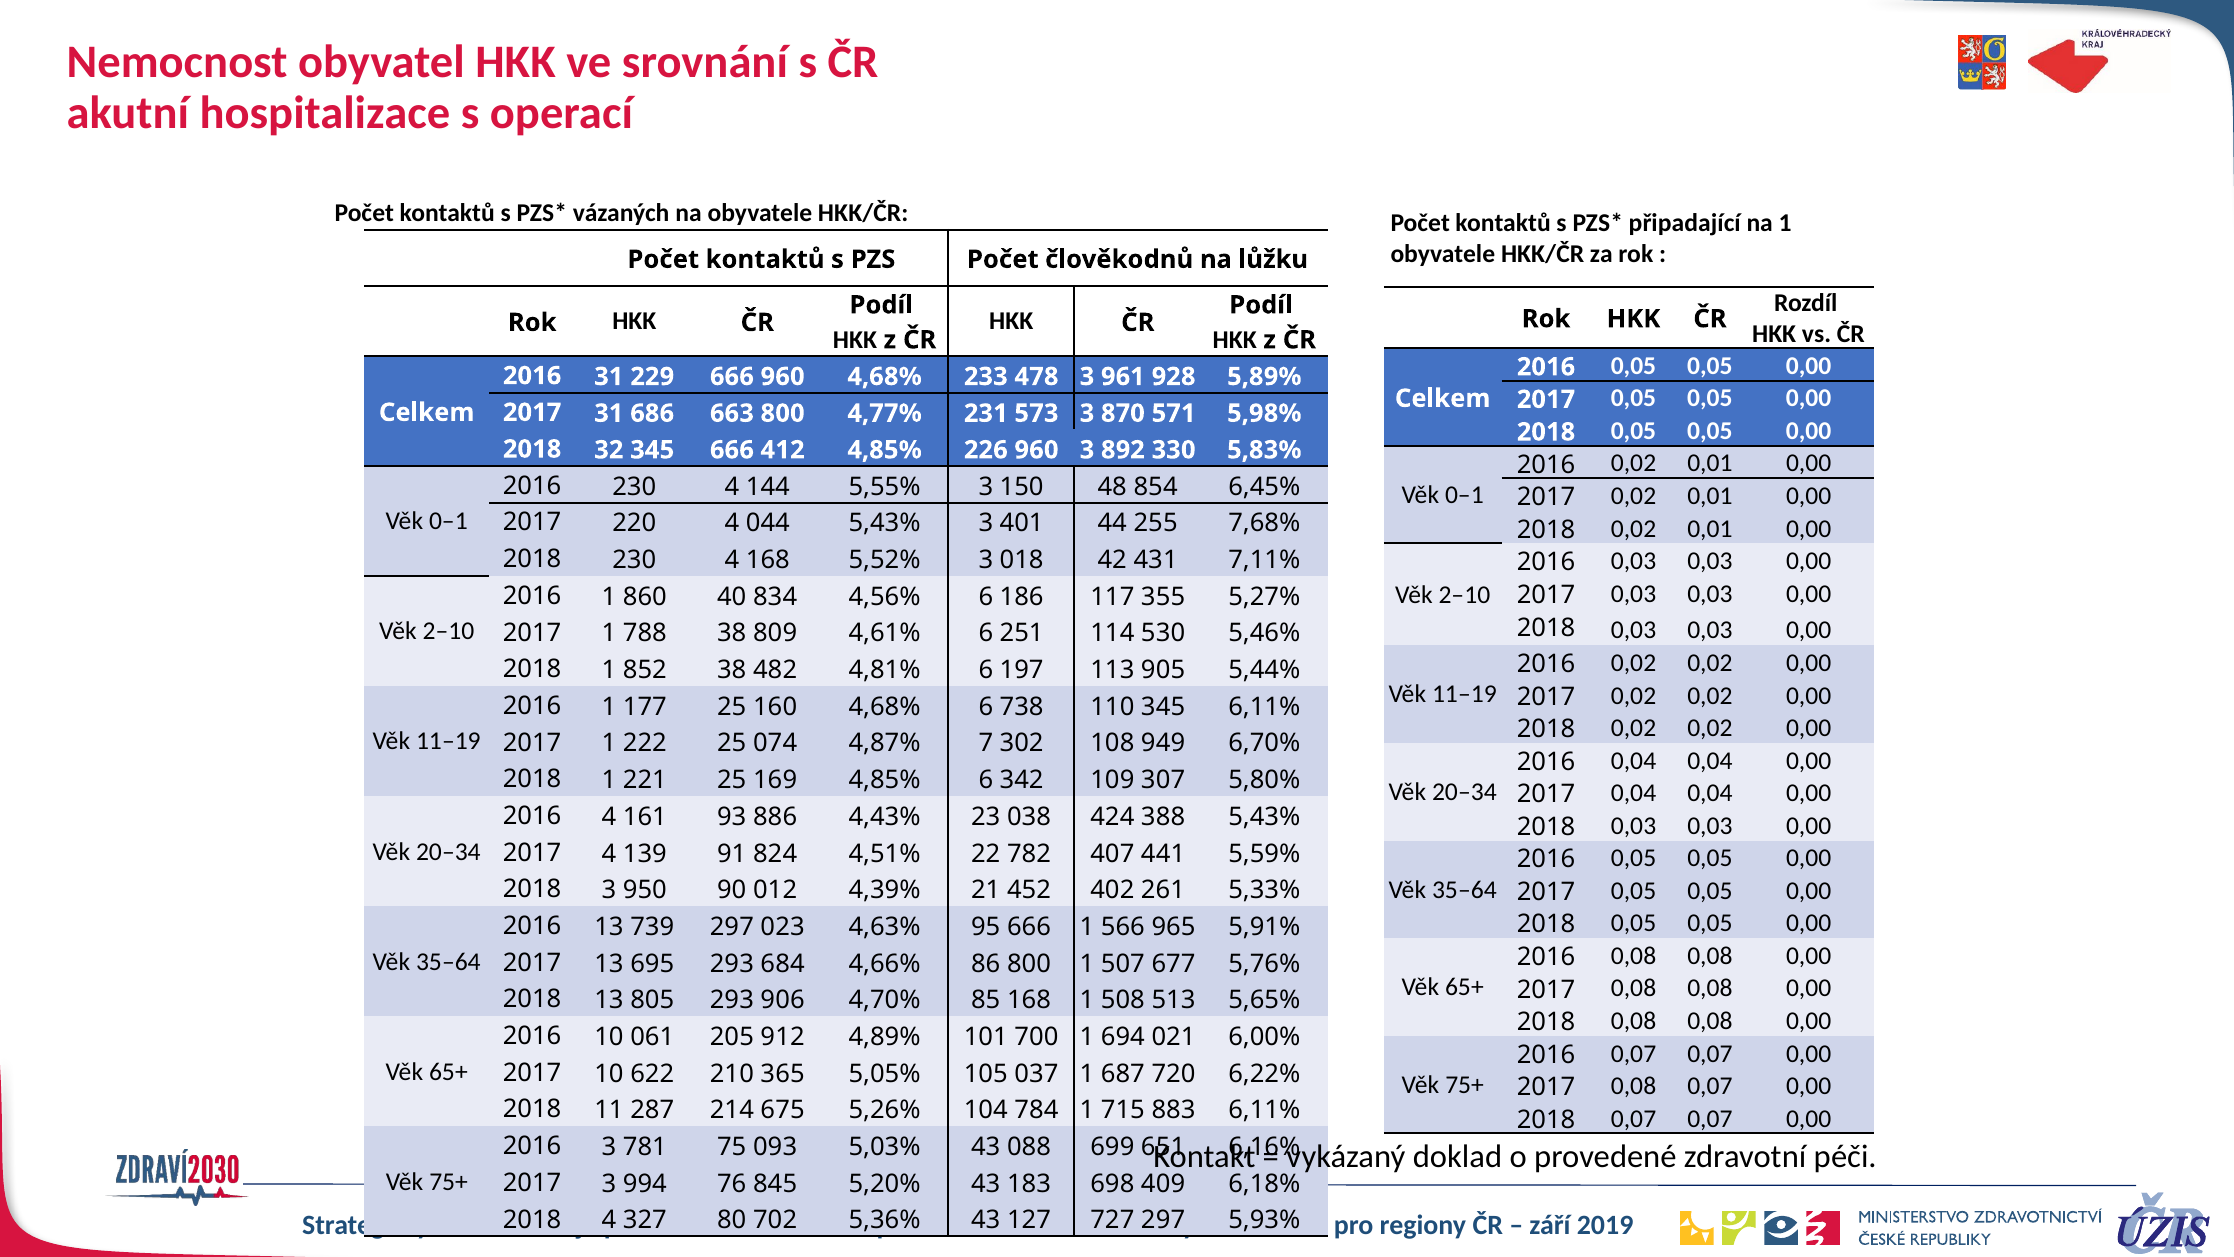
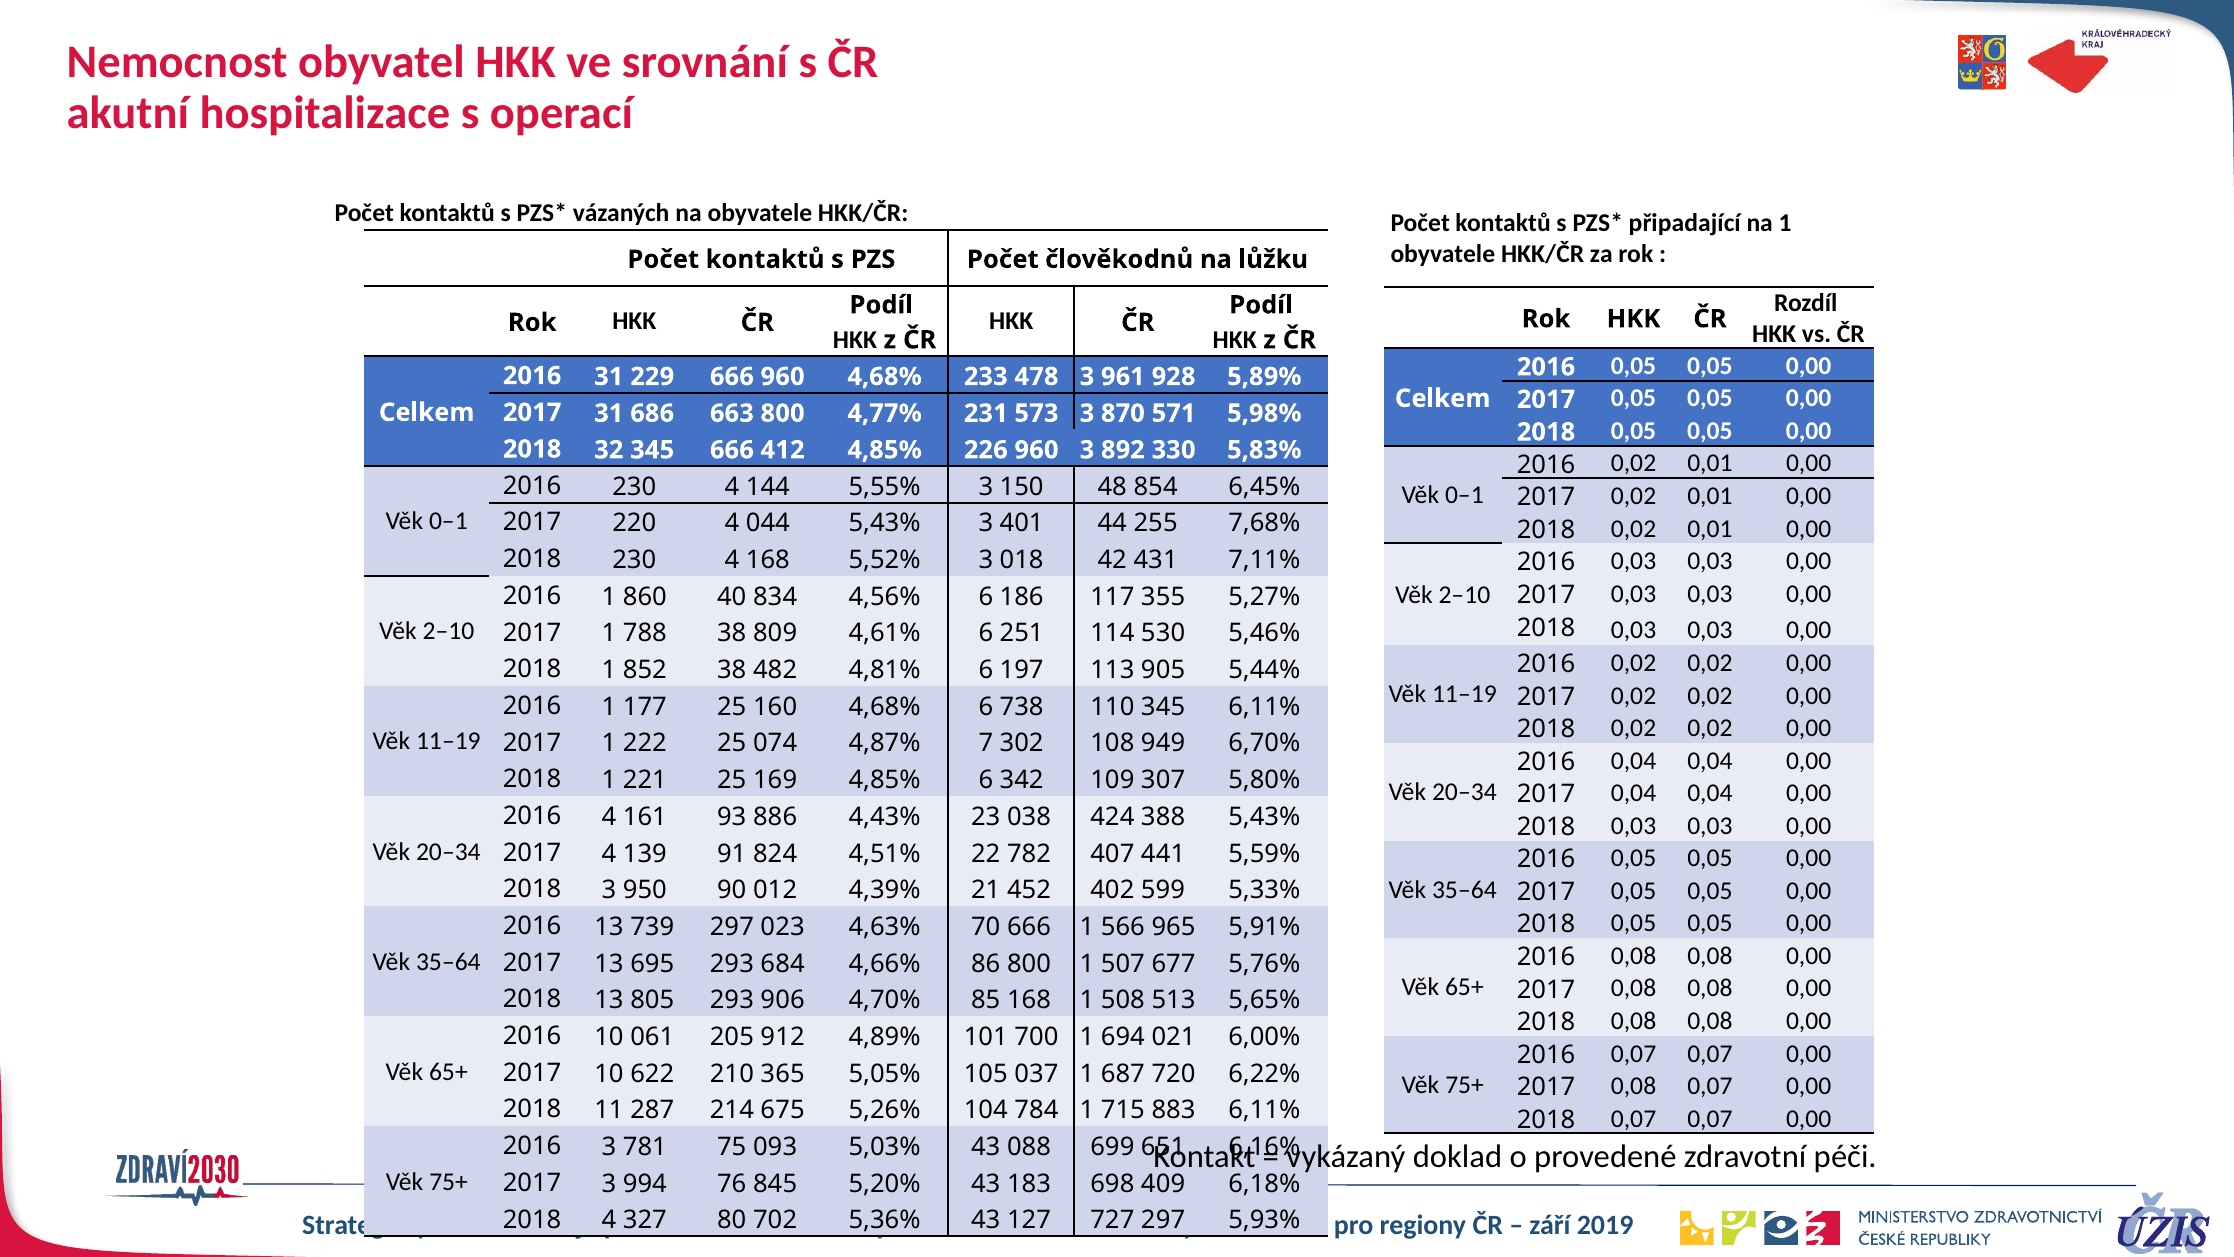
261: 261 -> 599
95: 95 -> 70
